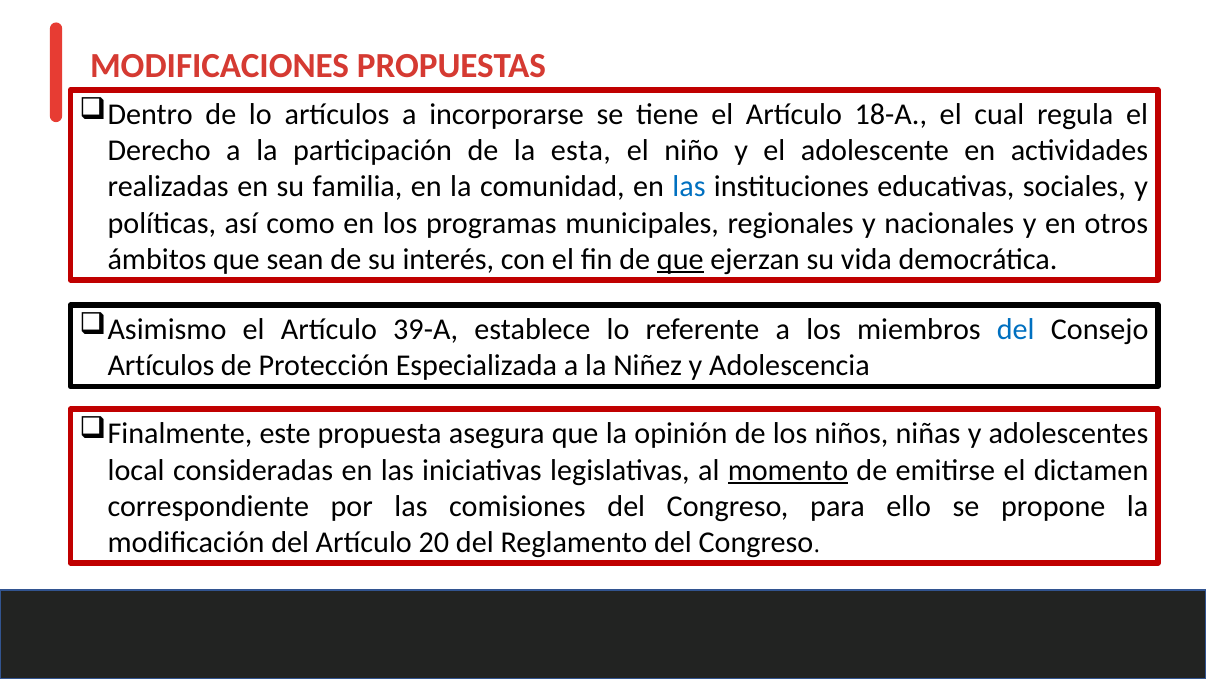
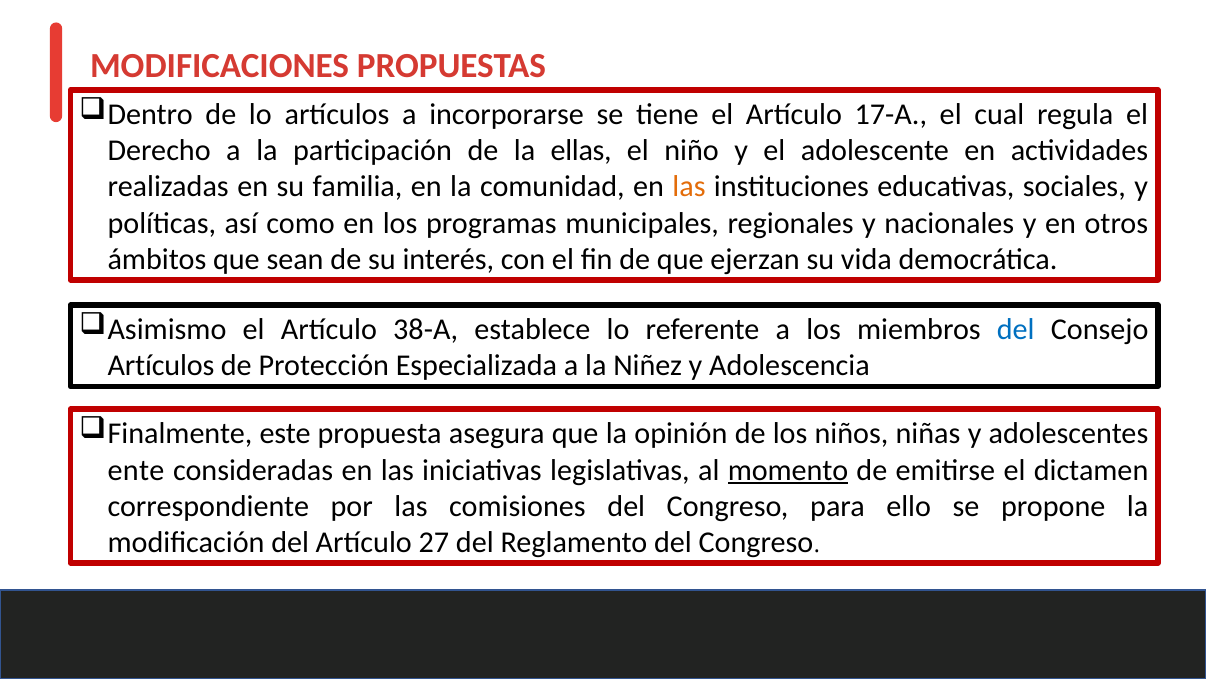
18-A: 18-A -> 17-A
esta: esta -> ellas
las at (689, 187) colour: blue -> orange
que at (680, 259) underline: present -> none
39-A: 39-A -> 38-A
local: local -> ente
20: 20 -> 27
